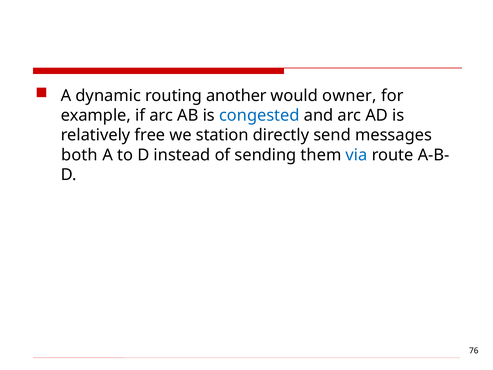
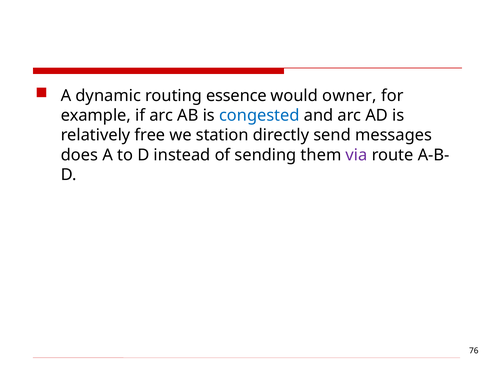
another: another -> essence
both: both -> does
via colour: blue -> purple
